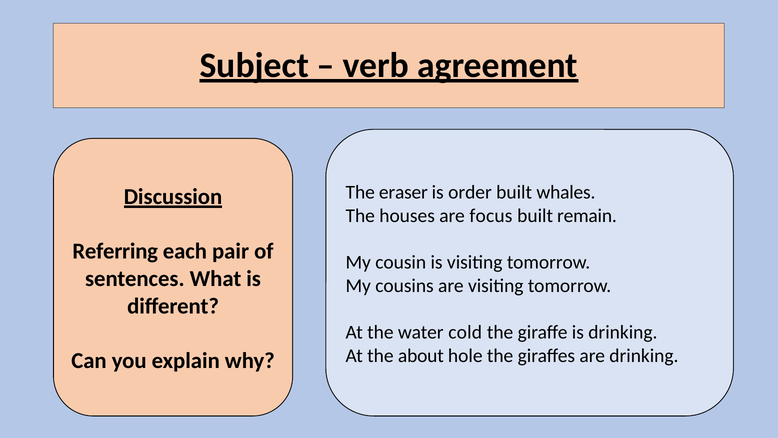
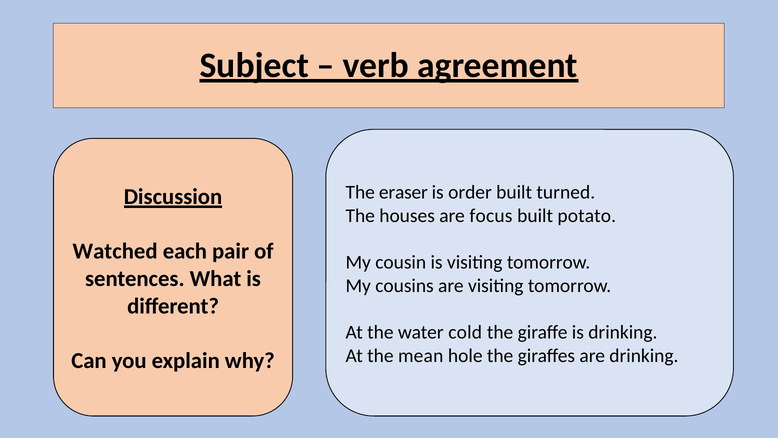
whales: whales -> turned
remain: remain -> potato
Referring: Referring -> Watched
about: about -> mean
